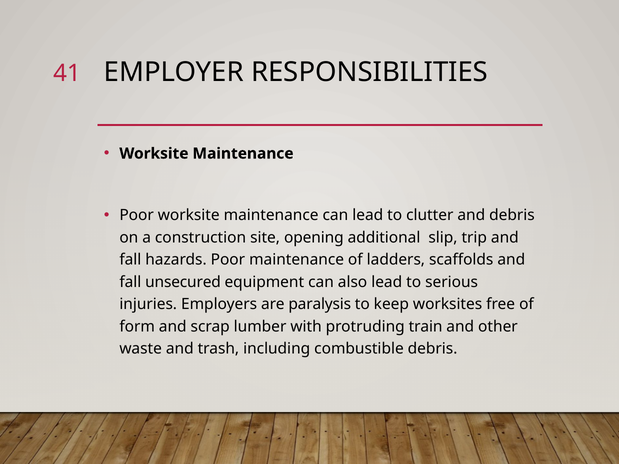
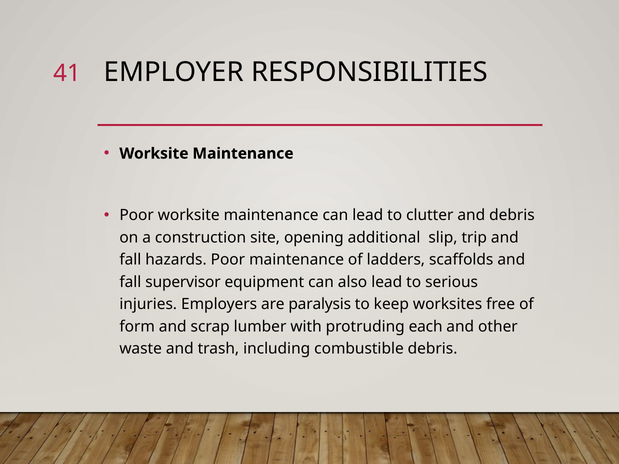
unsecured: unsecured -> supervisor
train: train -> each
